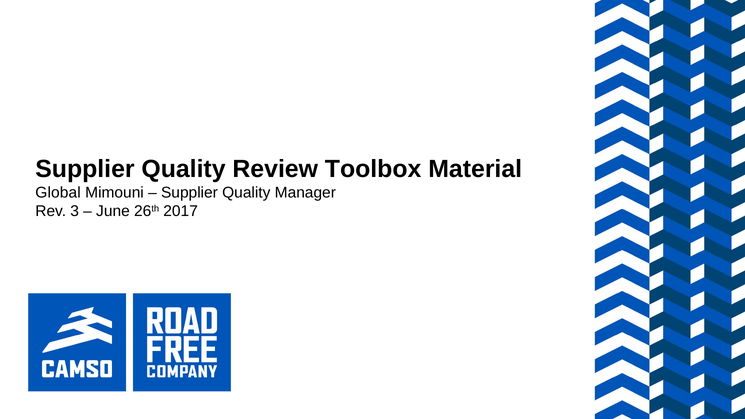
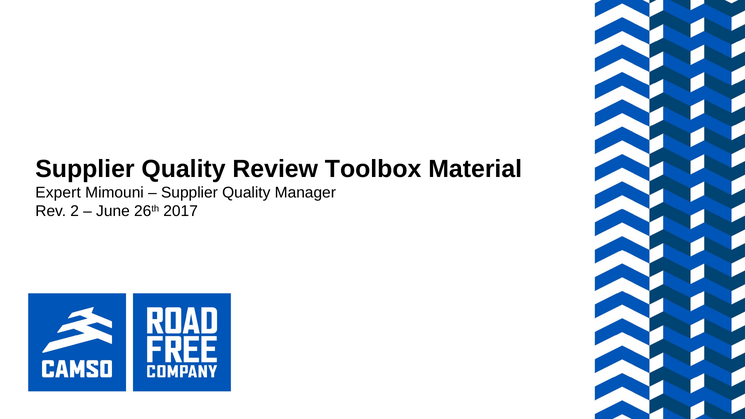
Global: Global -> Expert
3: 3 -> 2
